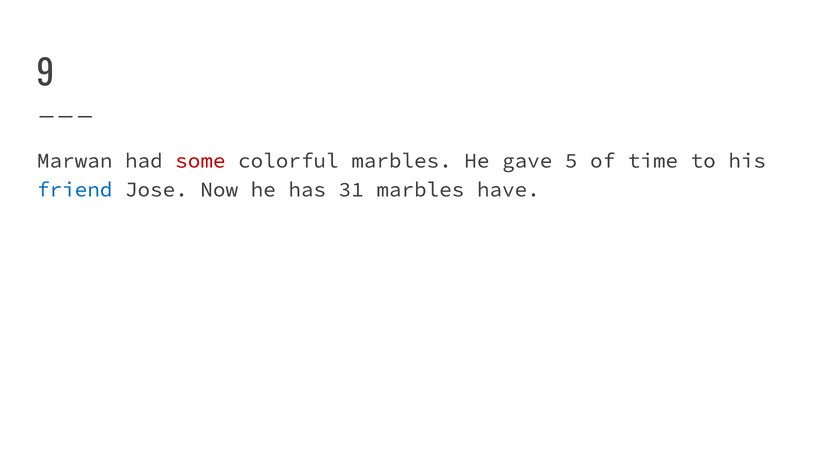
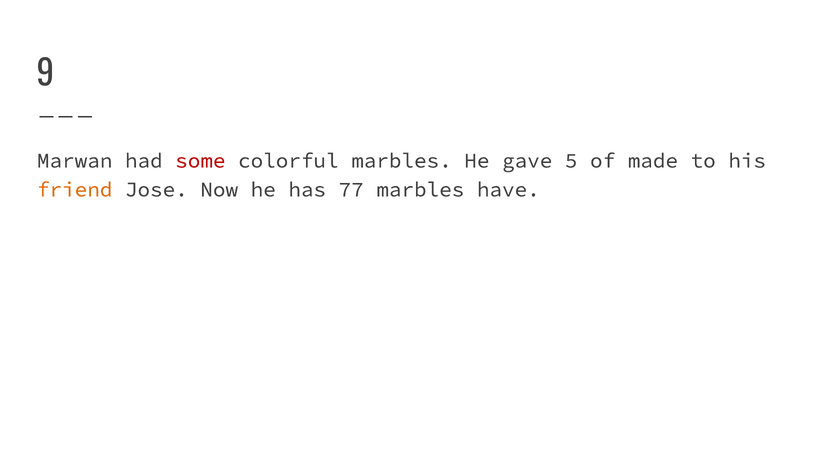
time: time -> made
friend colour: blue -> orange
31: 31 -> 77
